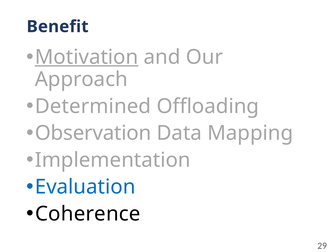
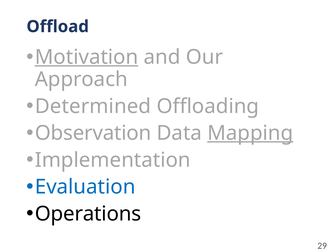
Benefit: Benefit -> Offload
Mapping underline: none -> present
Coherence: Coherence -> Operations
